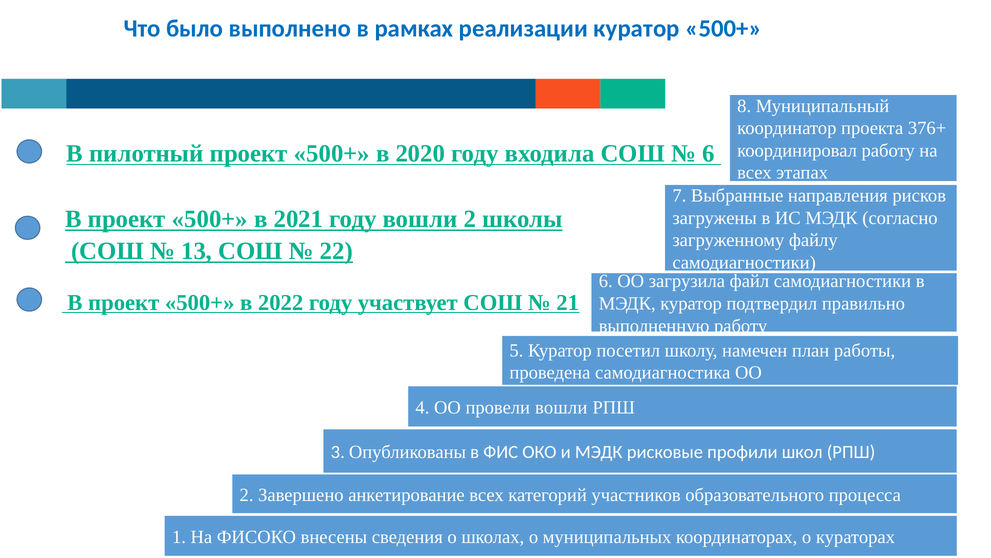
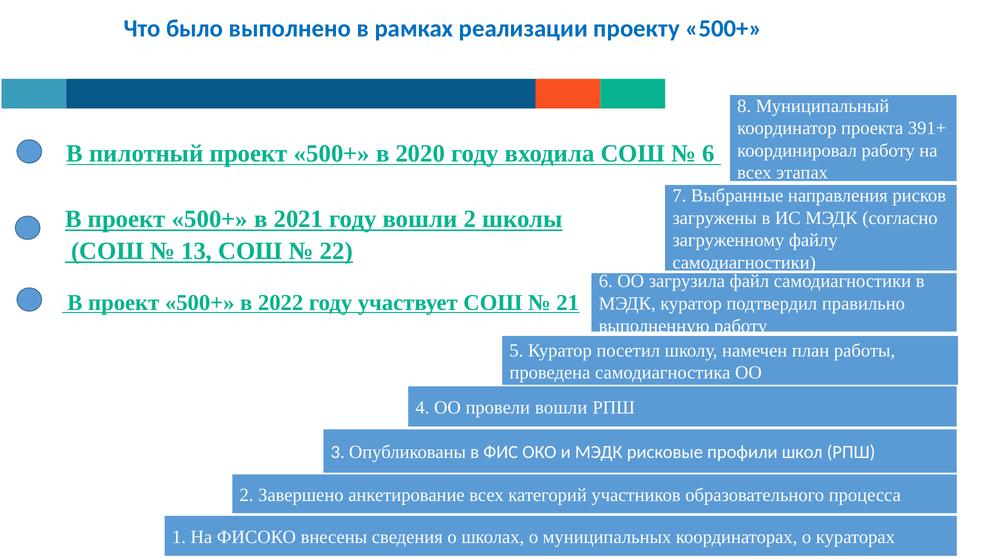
реализации куратор: куратор -> проекту
376+: 376+ -> 391+
